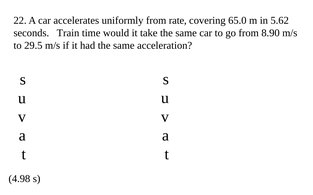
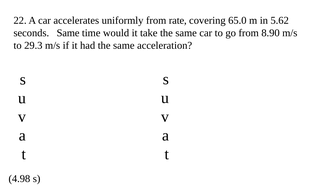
seconds Train: Train -> Same
29.5: 29.5 -> 29.3
